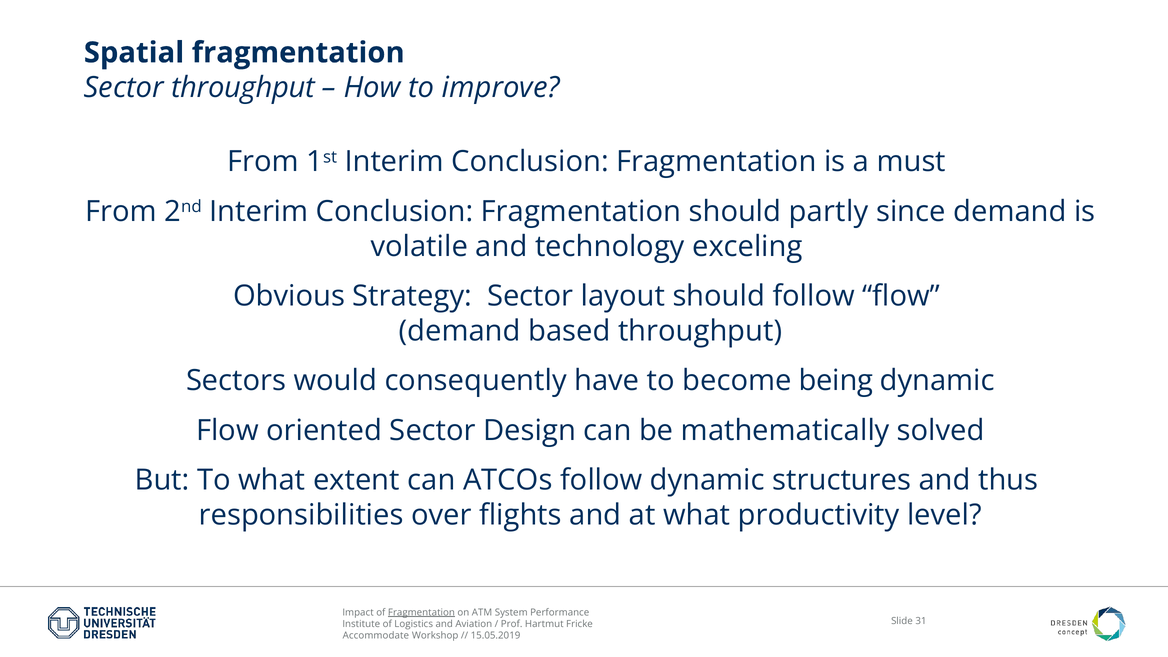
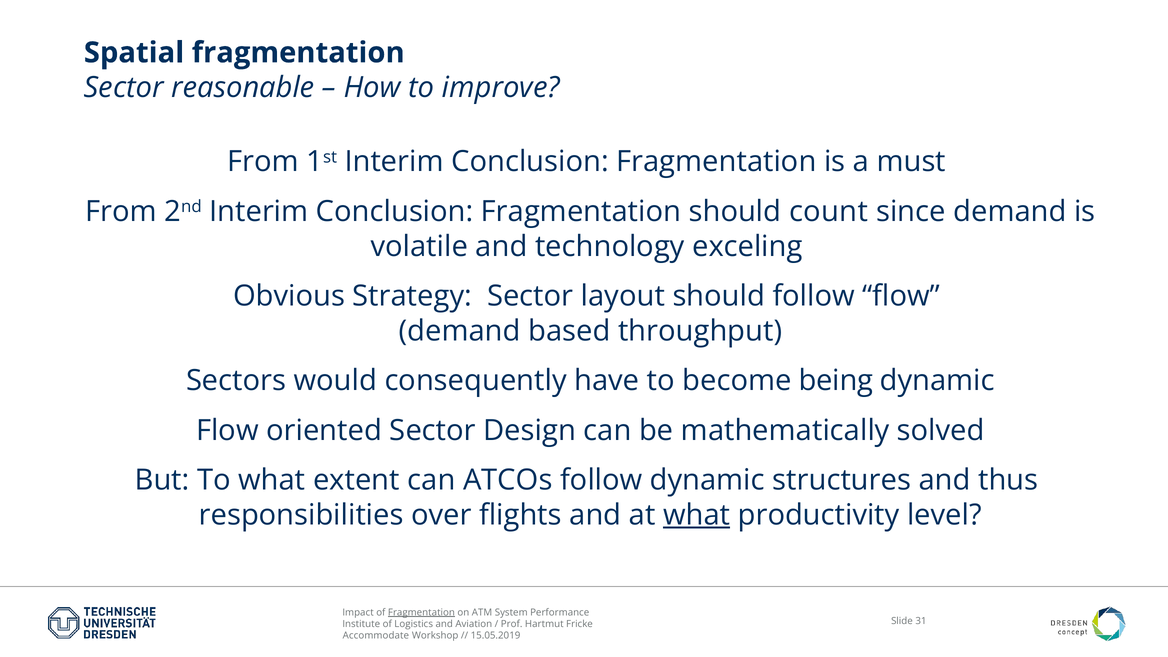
Sector throughput: throughput -> reasonable
partly: partly -> count
what at (697, 515) underline: none -> present
